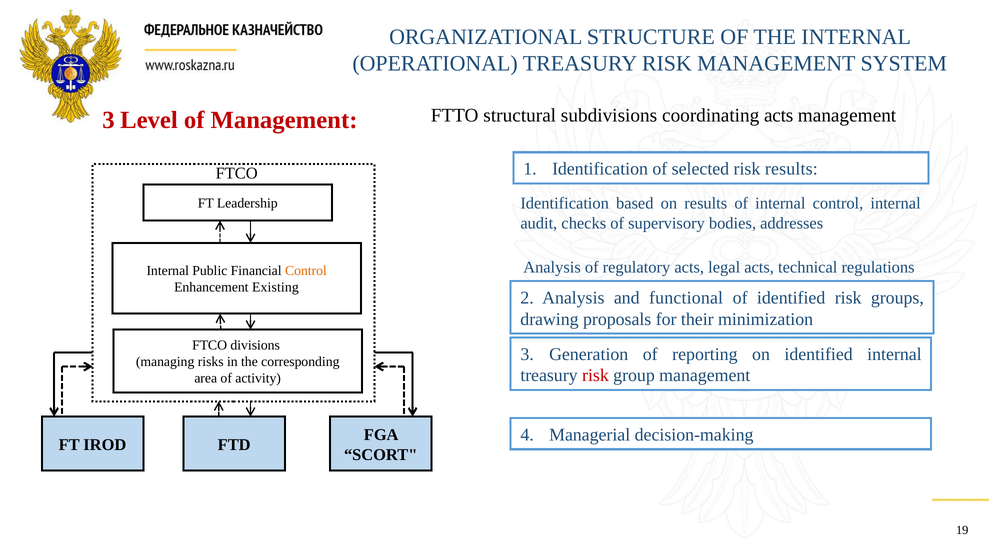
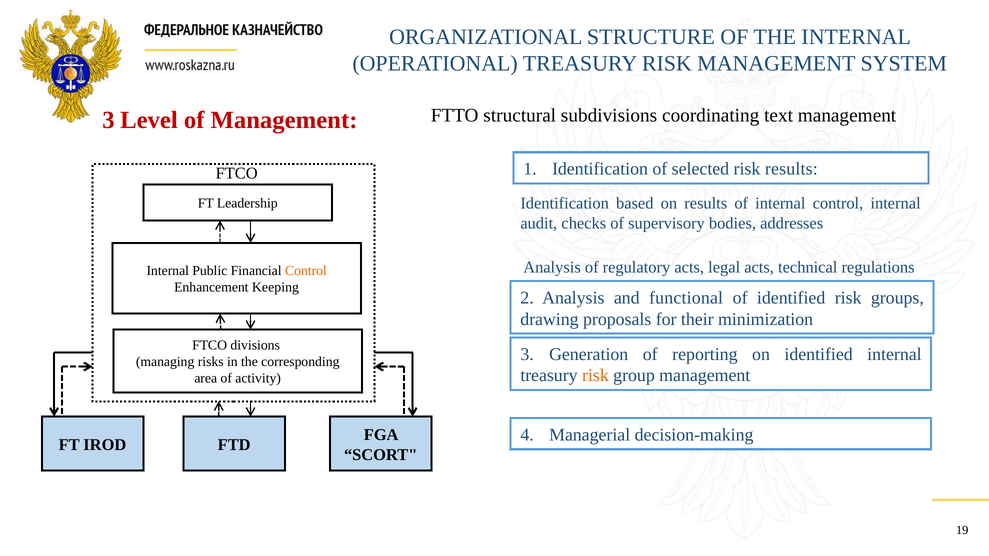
coordinating acts: acts -> text
Existing: Existing -> Keeping
risk at (595, 376) colour: red -> orange
